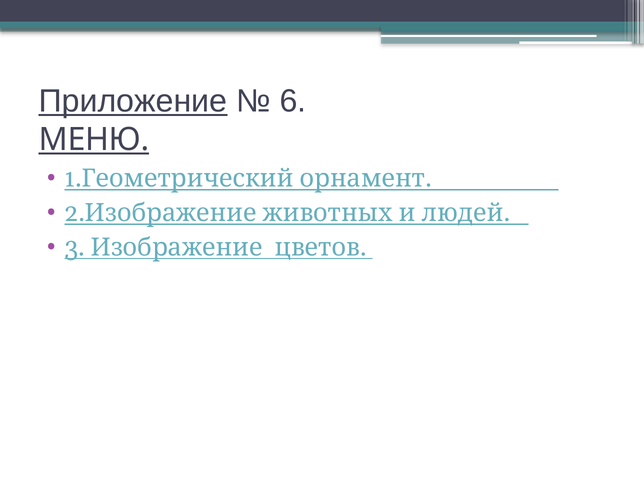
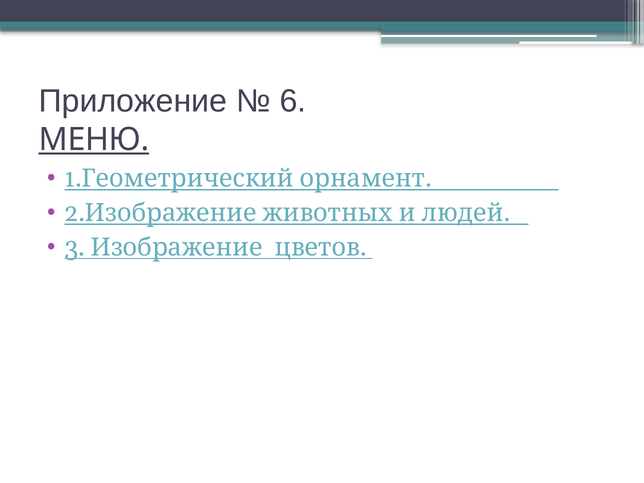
Приложение underline: present -> none
